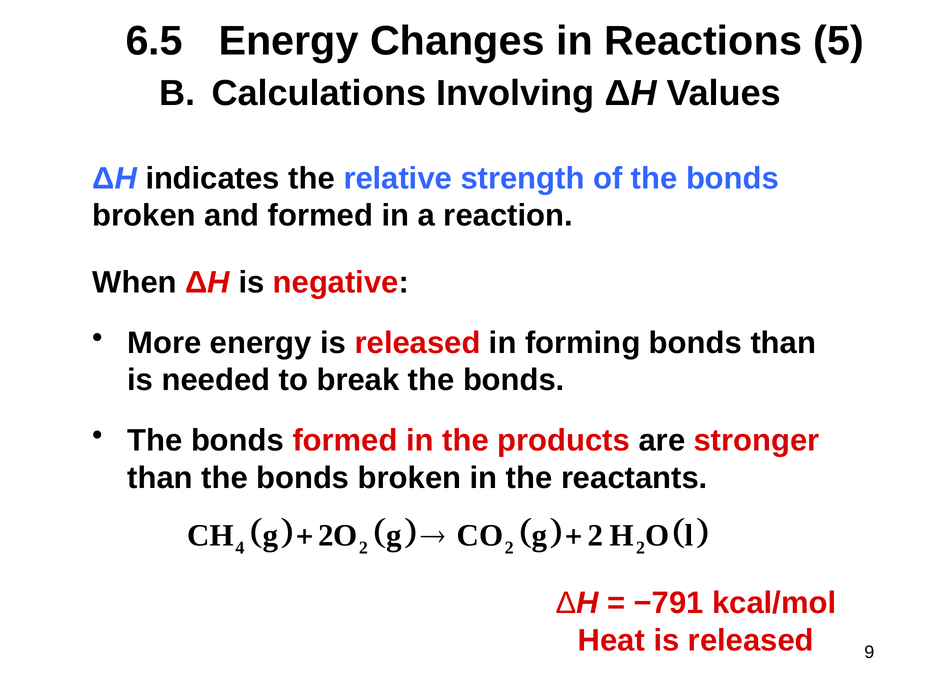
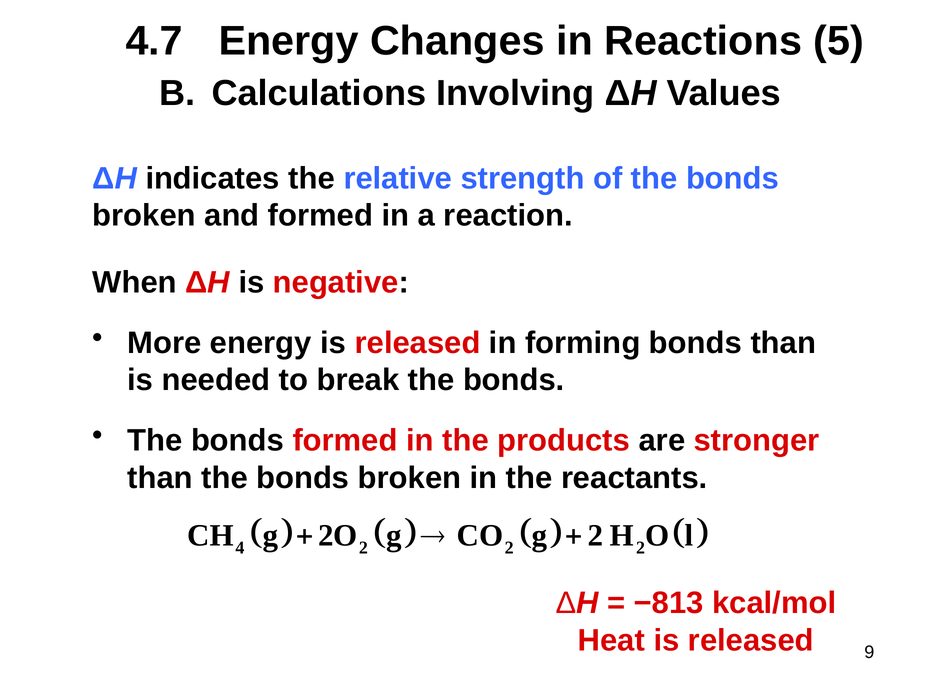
6.5: 6.5 -> 4.7
−791: −791 -> −813
